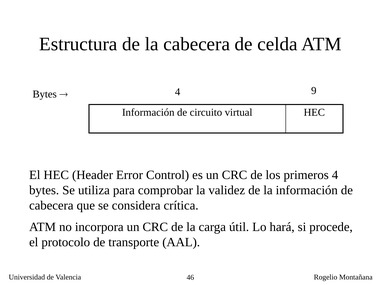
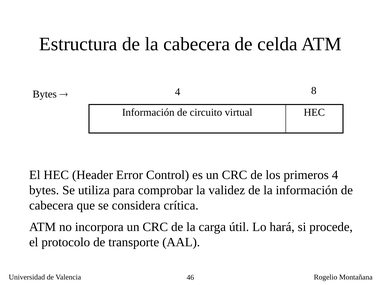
9: 9 -> 8
